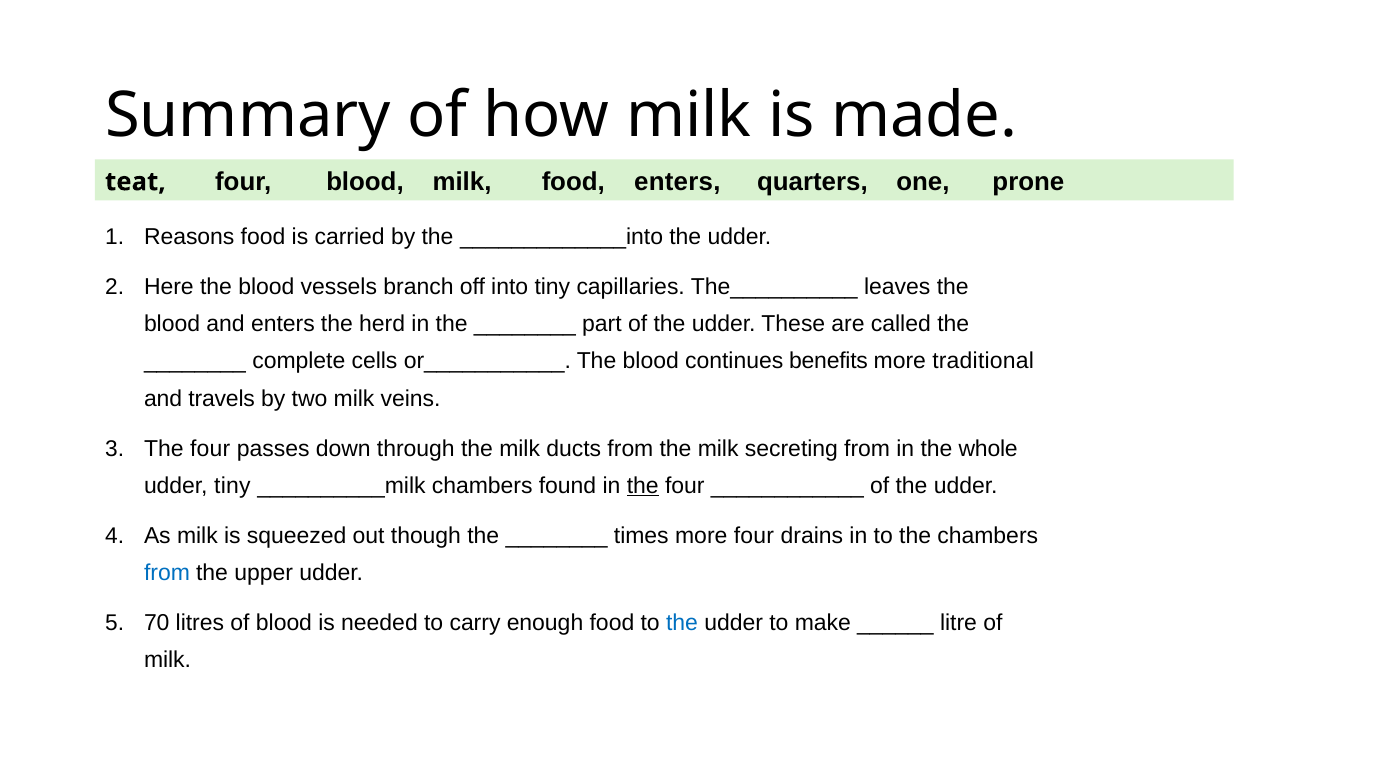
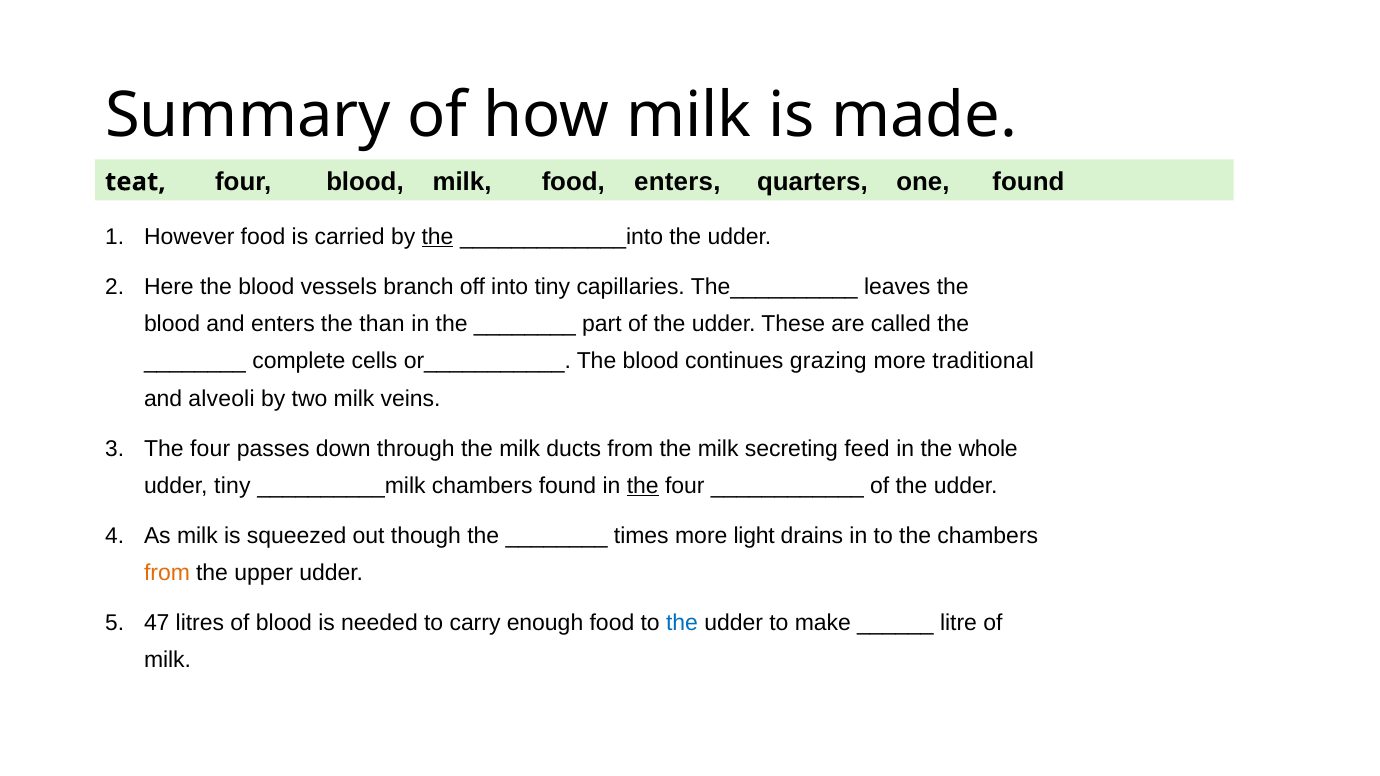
one prone: prone -> found
Reasons: Reasons -> However
the at (437, 237) underline: none -> present
herd: herd -> than
benefits: benefits -> grazing
travels: travels -> alveoli
secreting from: from -> feed
more four: four -> light
from at (167, 573) colour: blue -> orange
70: 70 -> 47
